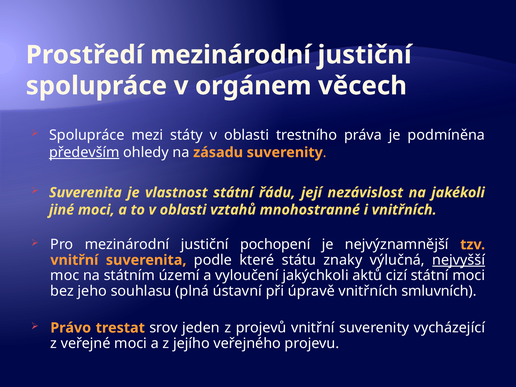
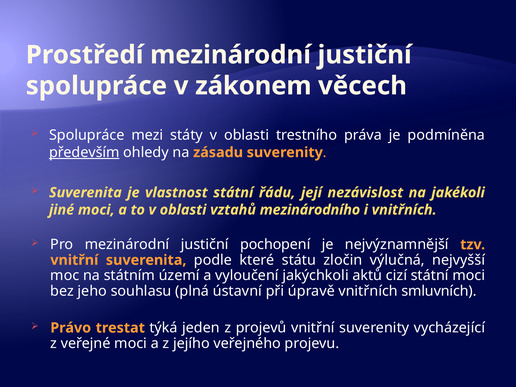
orgánem: orgánem -> zákonem
mnohostranné: mnohostranné -> mezinárodního
znaky: znaky -> zločin
nejvyšší underline: present -> none
srov: srov -> týká
